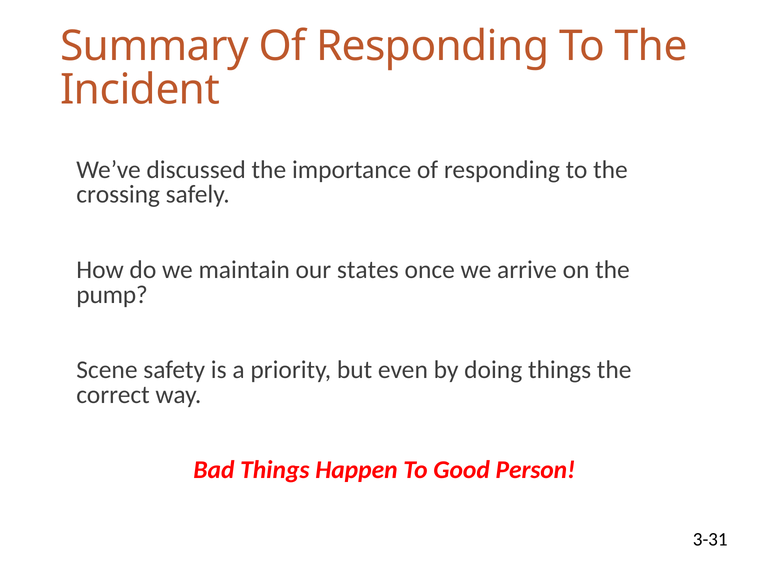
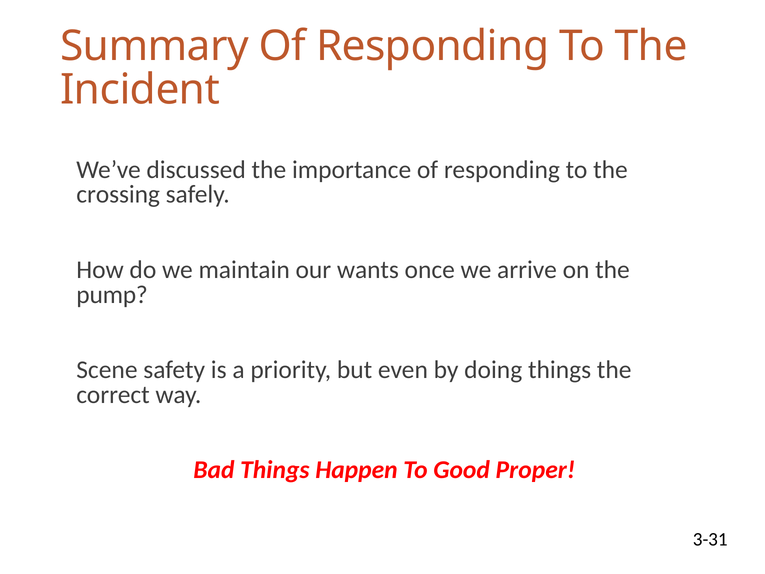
states: states -> wants
Person: Person -> Proper
